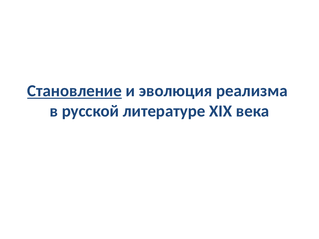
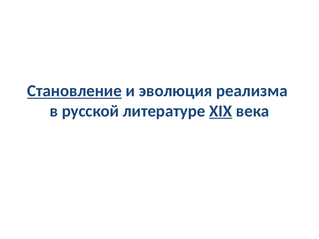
XIX underline: none -> present
